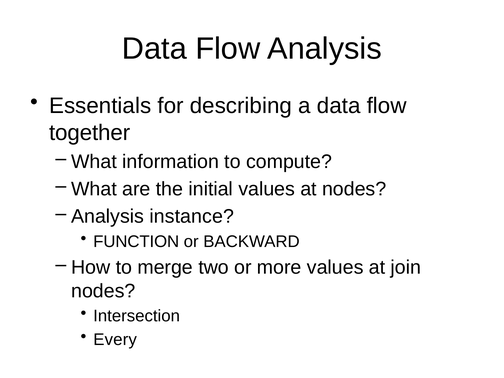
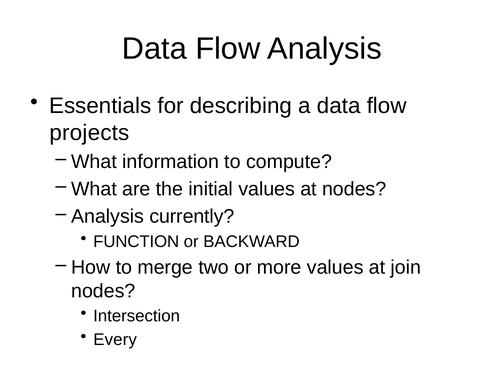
together: together -> projects
instance: instance -> currently
